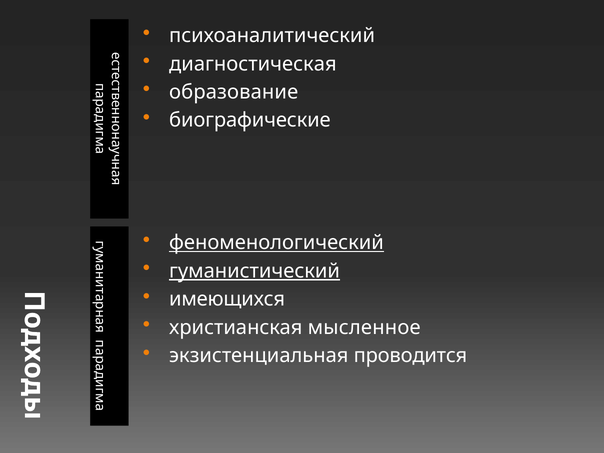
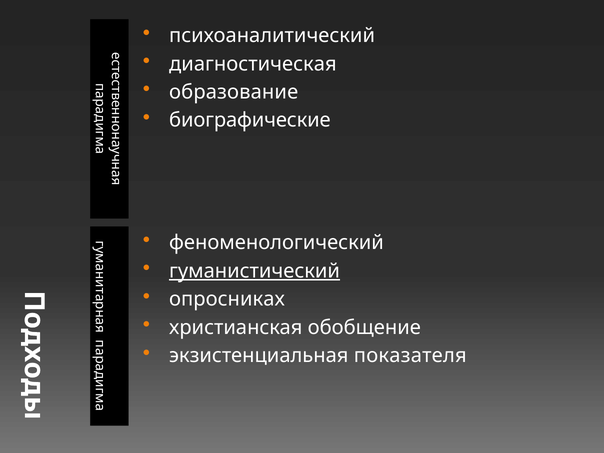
феноменологический underline: present -> none
имеющихся: имеющихся -> опросниках
мысленное: мысленное -> обобщение
проводится: проводится -> показателя
